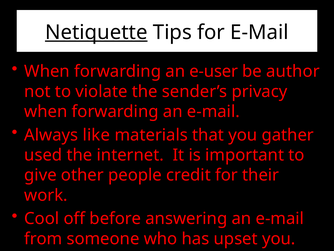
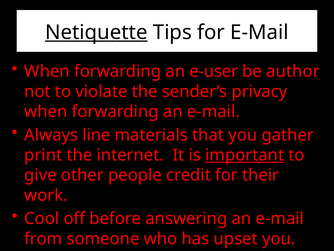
like: like -> line
used: used -> print
important underline: none -> present
